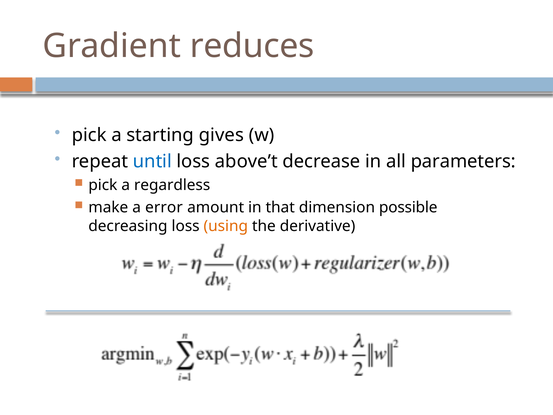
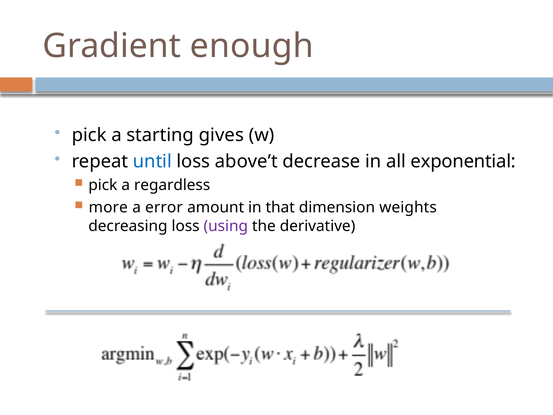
reduces: reduces -> enough
parameters: parameters -> exponential
make: make -> more
possible: possible -> weights
using colour: orange -> purple
